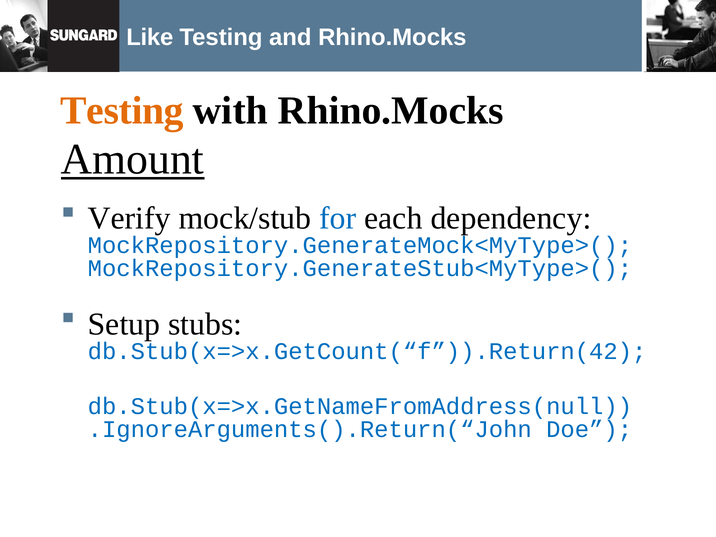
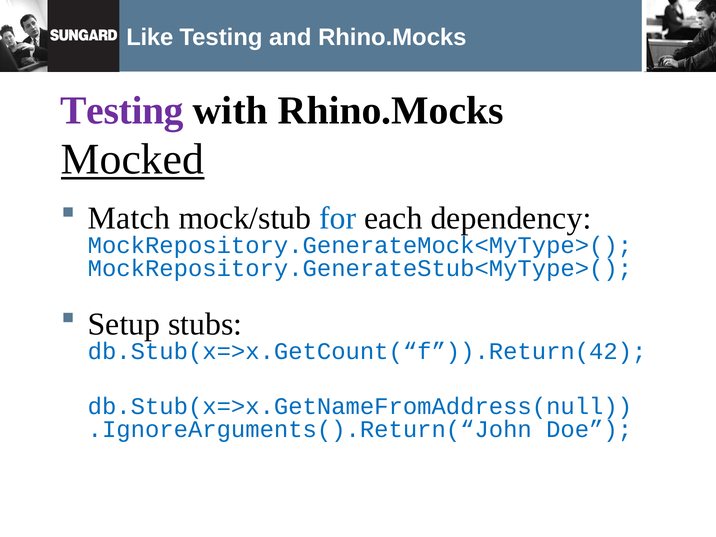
Testing at (122, 111) colour: orange -> purple
Amount: Amount -> Mocked
Verify: Verify -> Match
